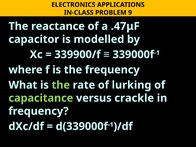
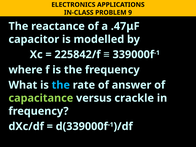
339900/f: 339900/f -> 225842/f
the at (61, 85) colour: light green -> light blue
lurking: lurking -> answer
